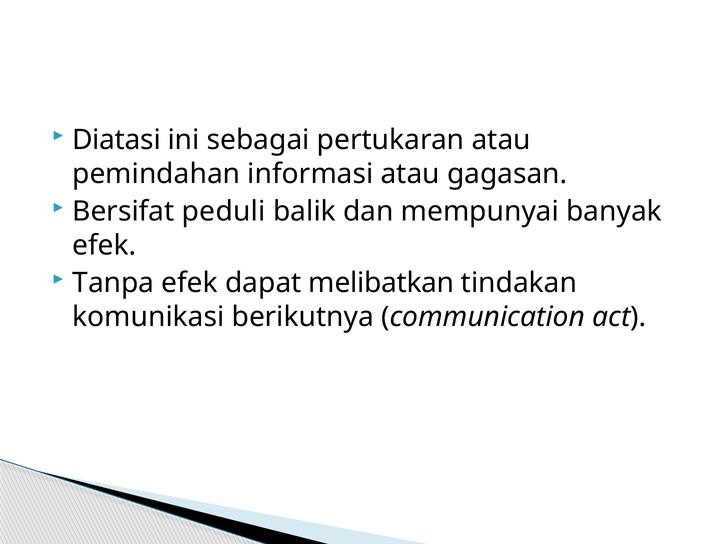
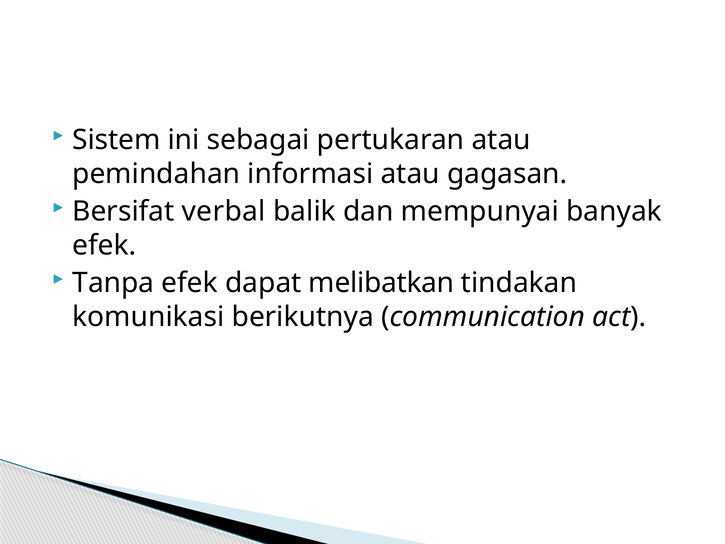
Diatasi: Diatasi -> Sistem
peduli: peduli -> verbal
